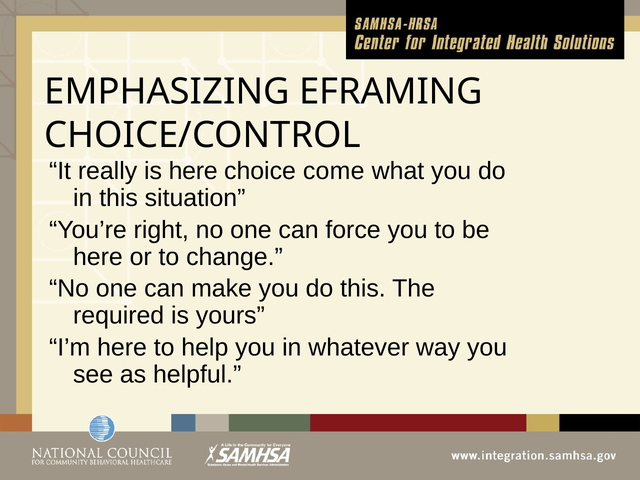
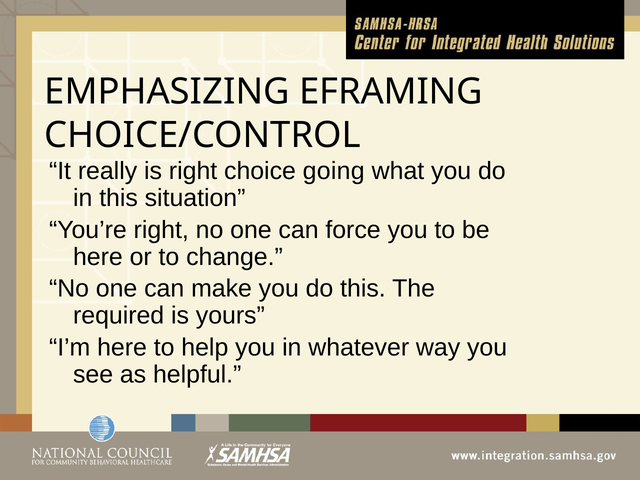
is here: here -> right
come: come -> going
